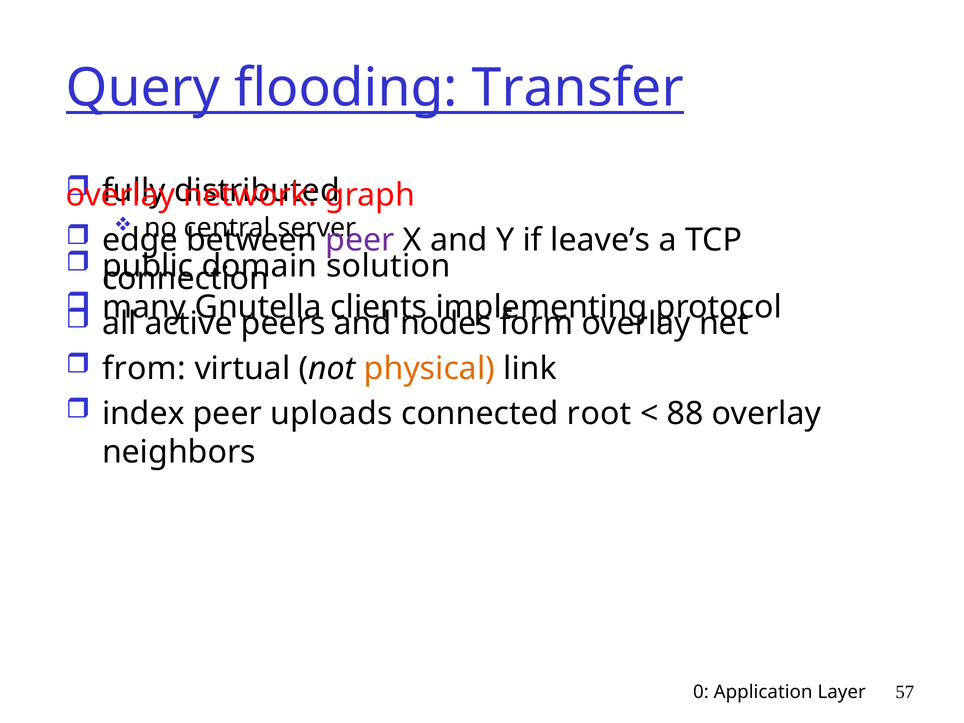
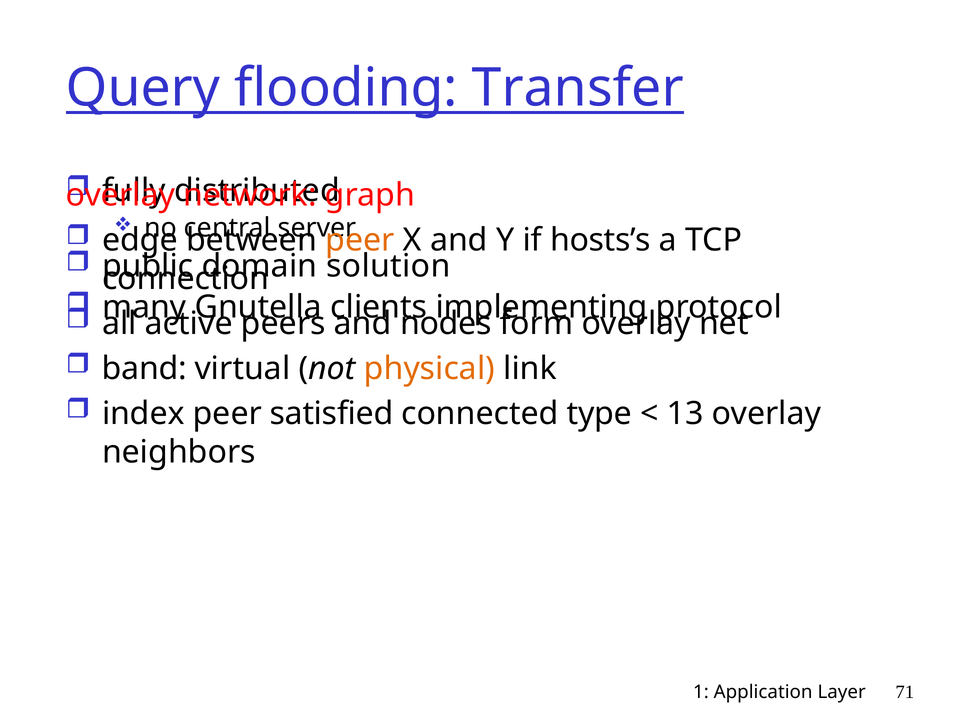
peer at (360, 240) colour: purple -> orange
leave’s: leave’s -> hosts’s
from: from -> band
uploads: uploads -> satisfied
root: root -> type
88: 88 -> 13
0: 0 -> 1
57: 57 -> 71
